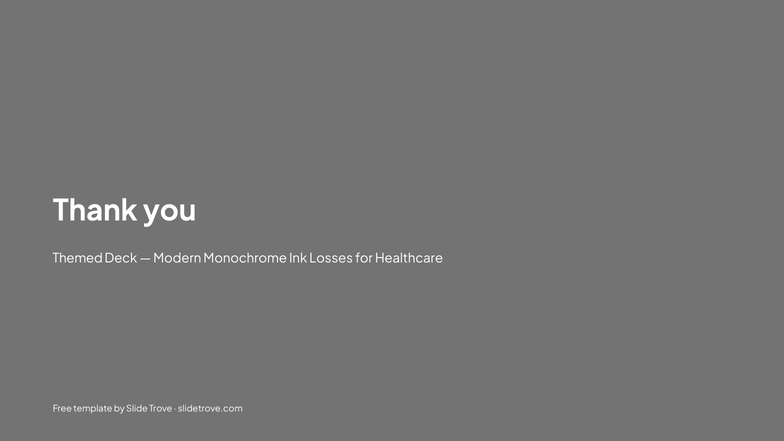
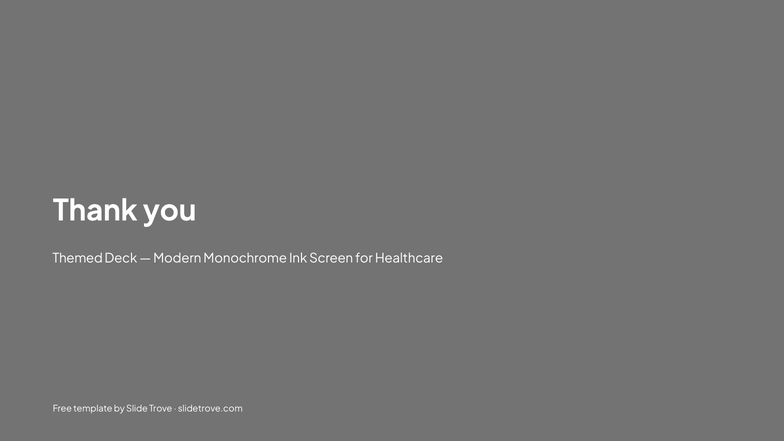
Losses: Losses -> Screen
